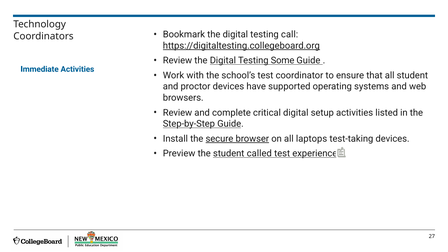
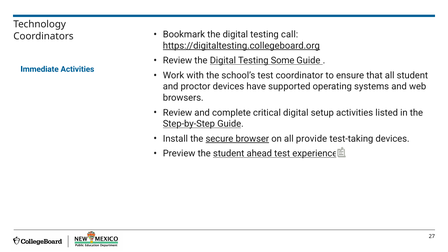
laptops: laptops -> provide
called: called -> ahead
